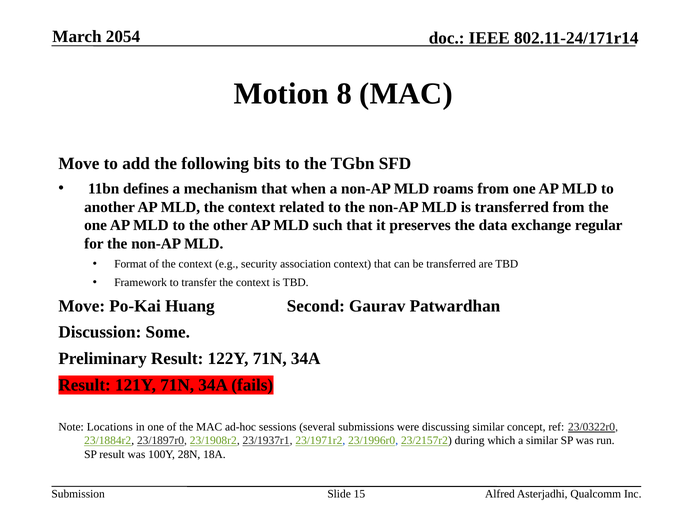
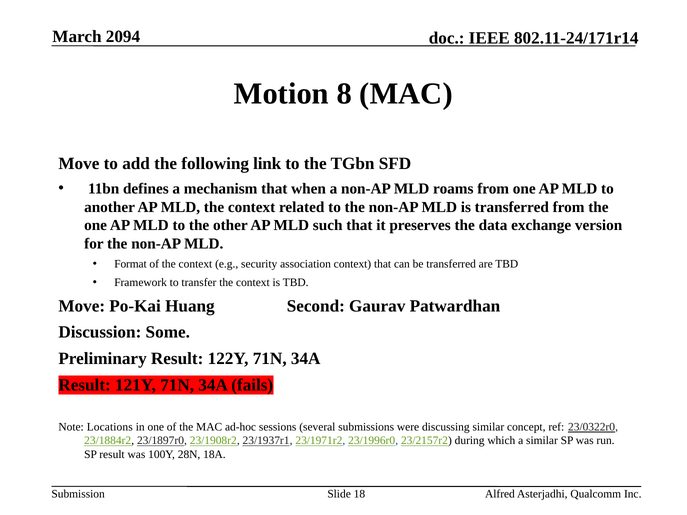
2054: 2054 -> 2094
bits: bits -> link
regular: regular -> version
15: 15 -> 18
